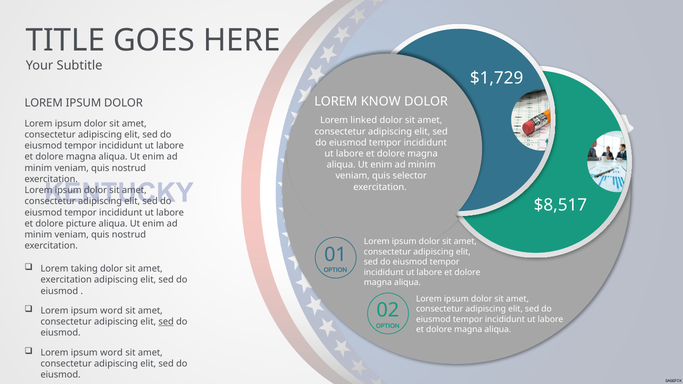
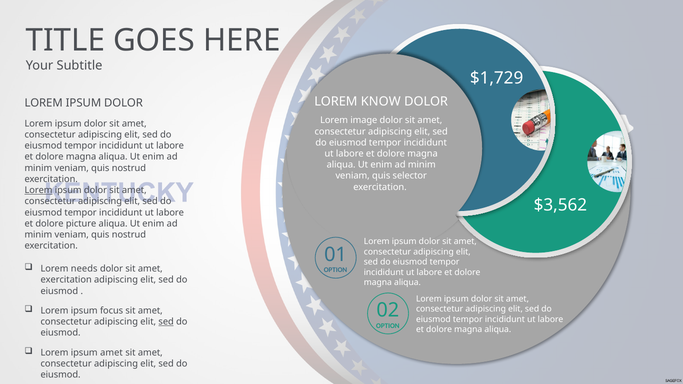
linked: linked -> image
Lorem at (39, 190) underline: none -> present
$8,517: $8,517 -> $3,562
taking: taking -> needs
word at (111, 311): word -> focus
word at (111, 353): word -> amet
